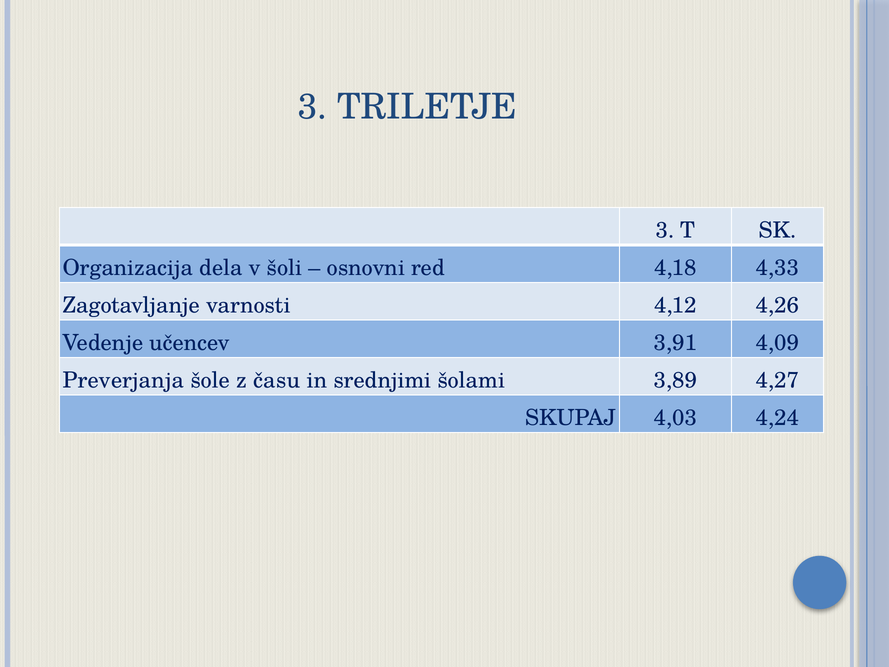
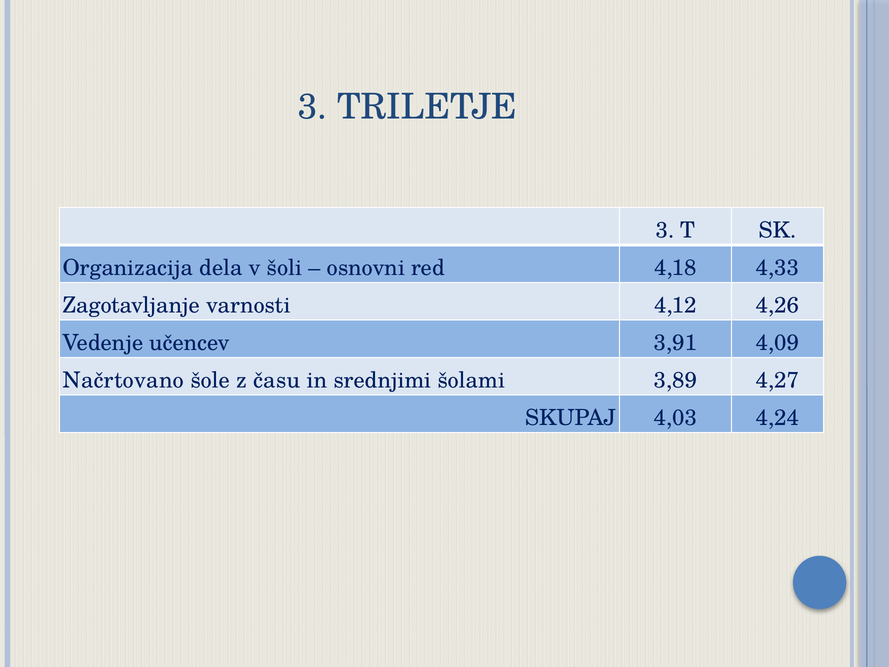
Preverjanja: Preverjanja -> Načrtovano
